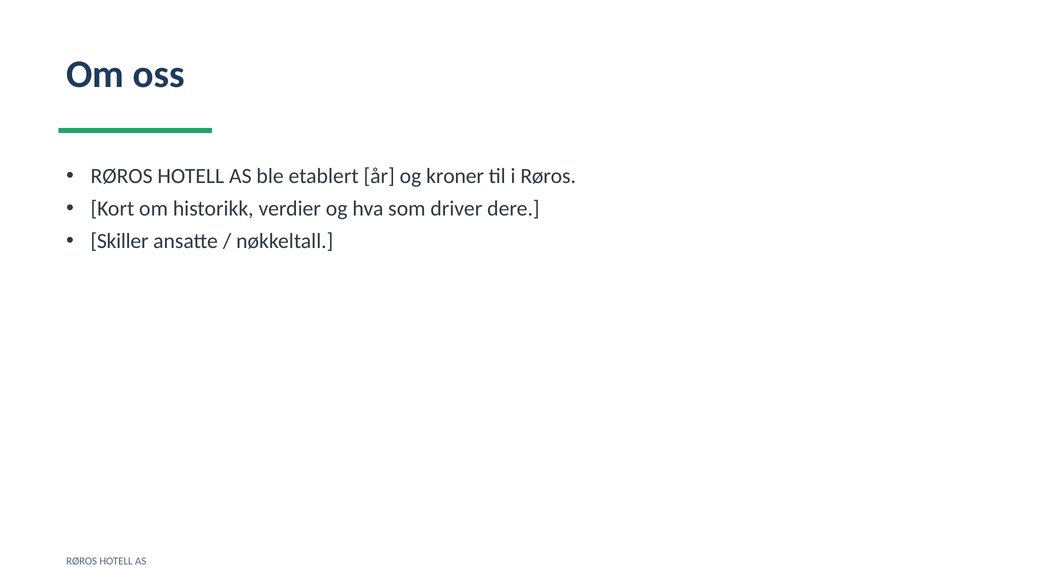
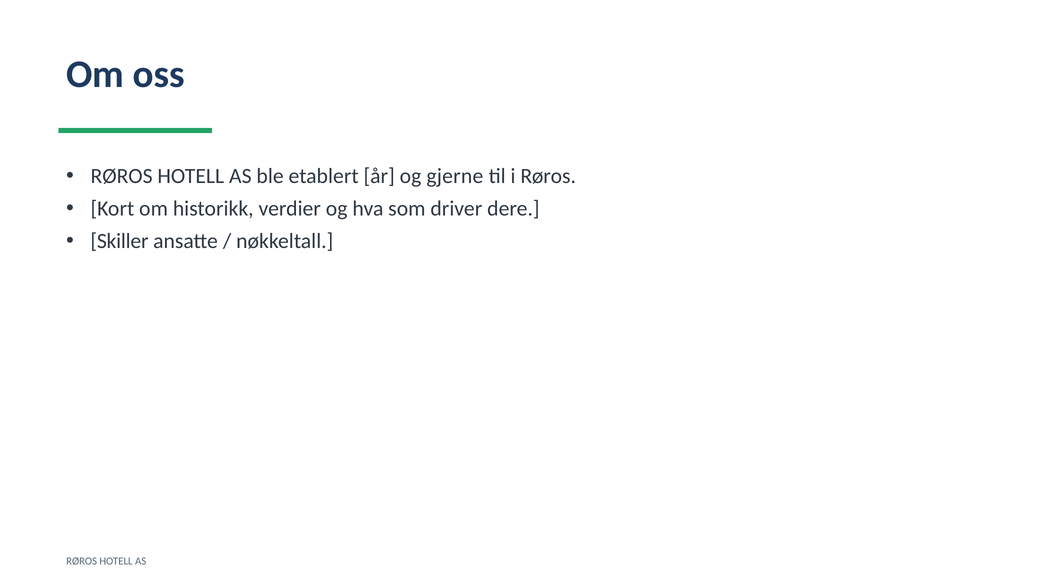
kroner: kroner -> gjerne
